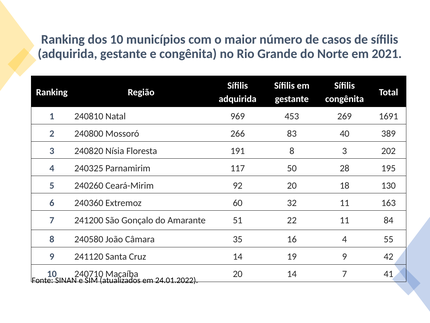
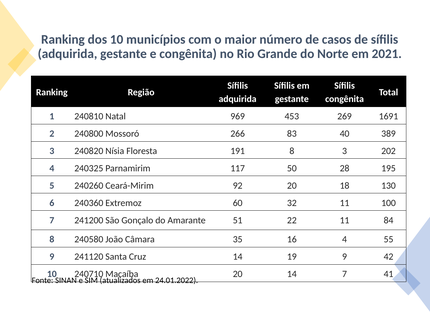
163: 163 -> 100
